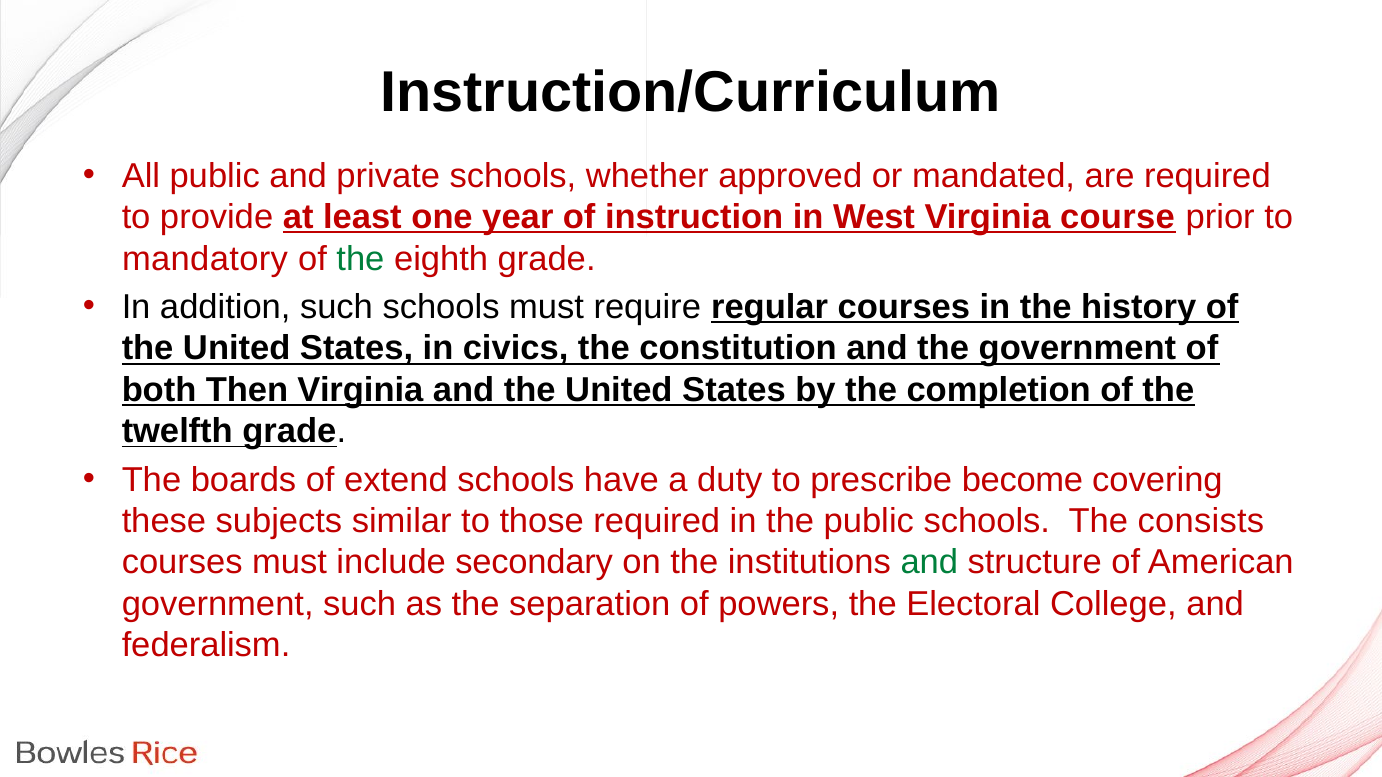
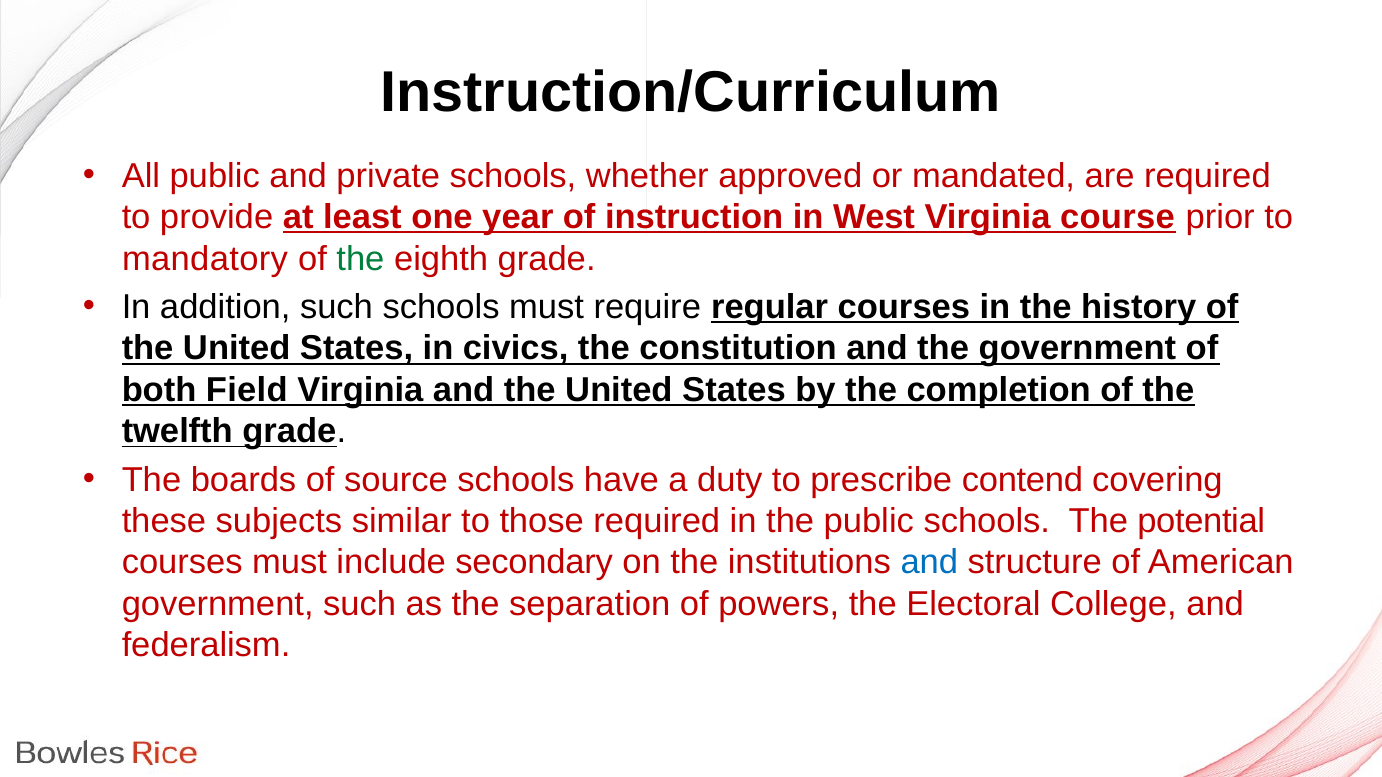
Then: Then -> Field
extend: extend -> source
become: become -> contend
consists: consists -> potential
and at (929, 563) colour: green -> blue
